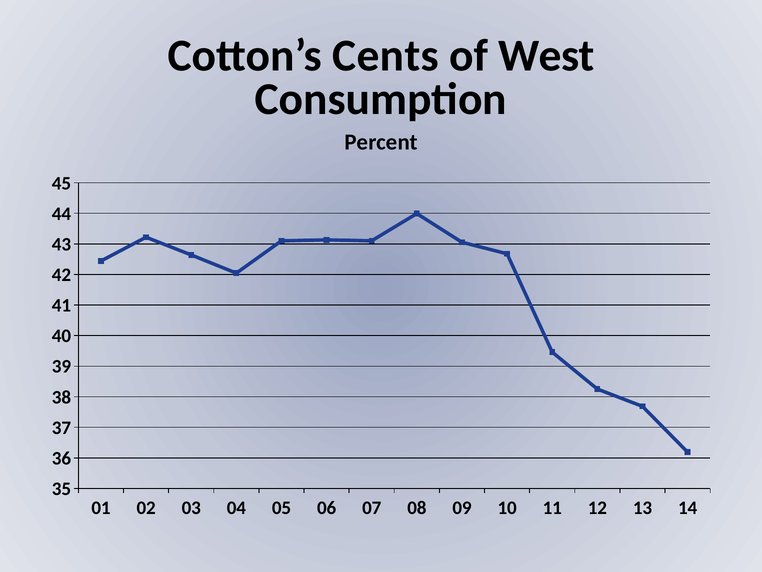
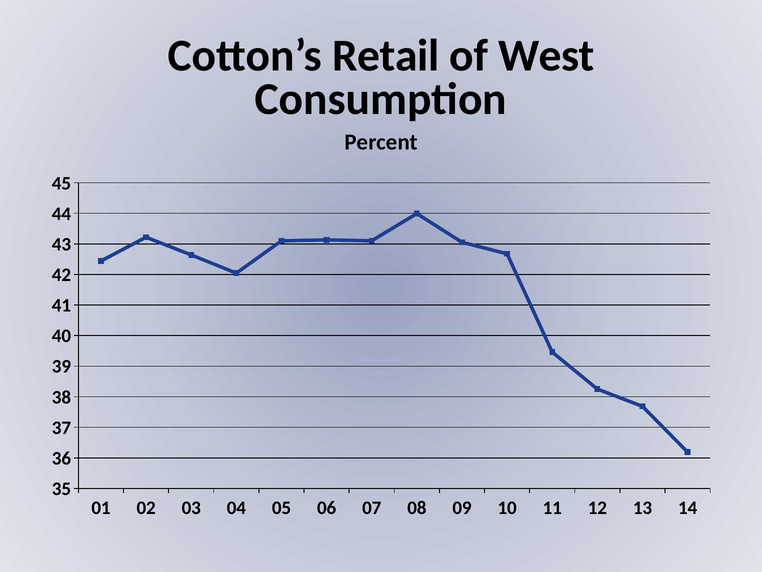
Cents: Cents -> Retail
